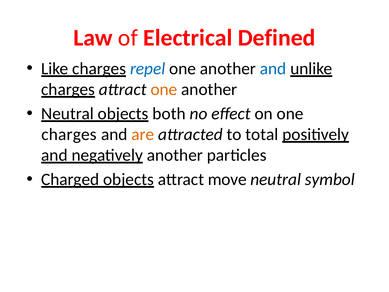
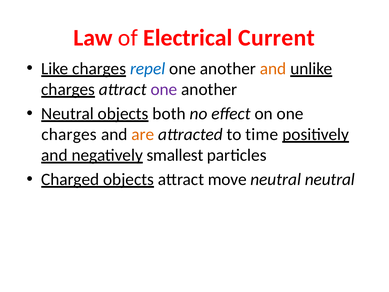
Defined: Defined -> Current
and at (273, 69) colour: blue -> orange
one at (164, 89) colour: orange -> purple
total: total -> time
another at (175, 155): another -> smallest
neutral symbol: symbol -> neutral
